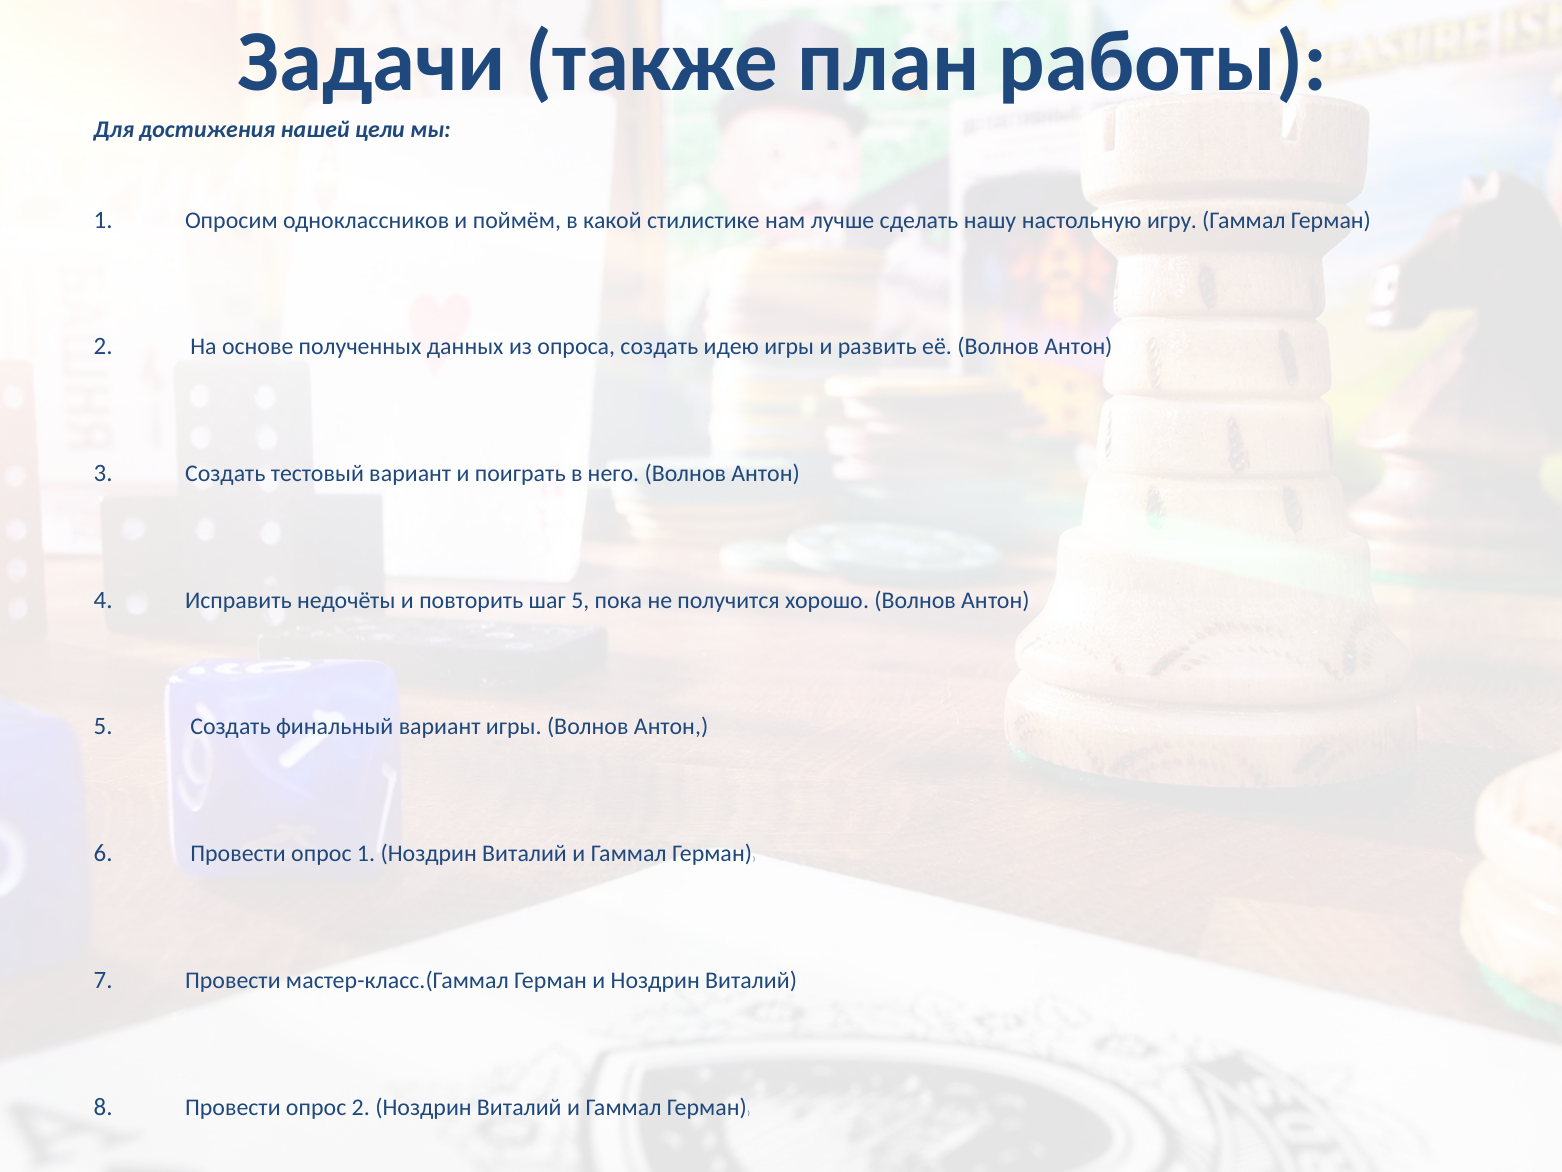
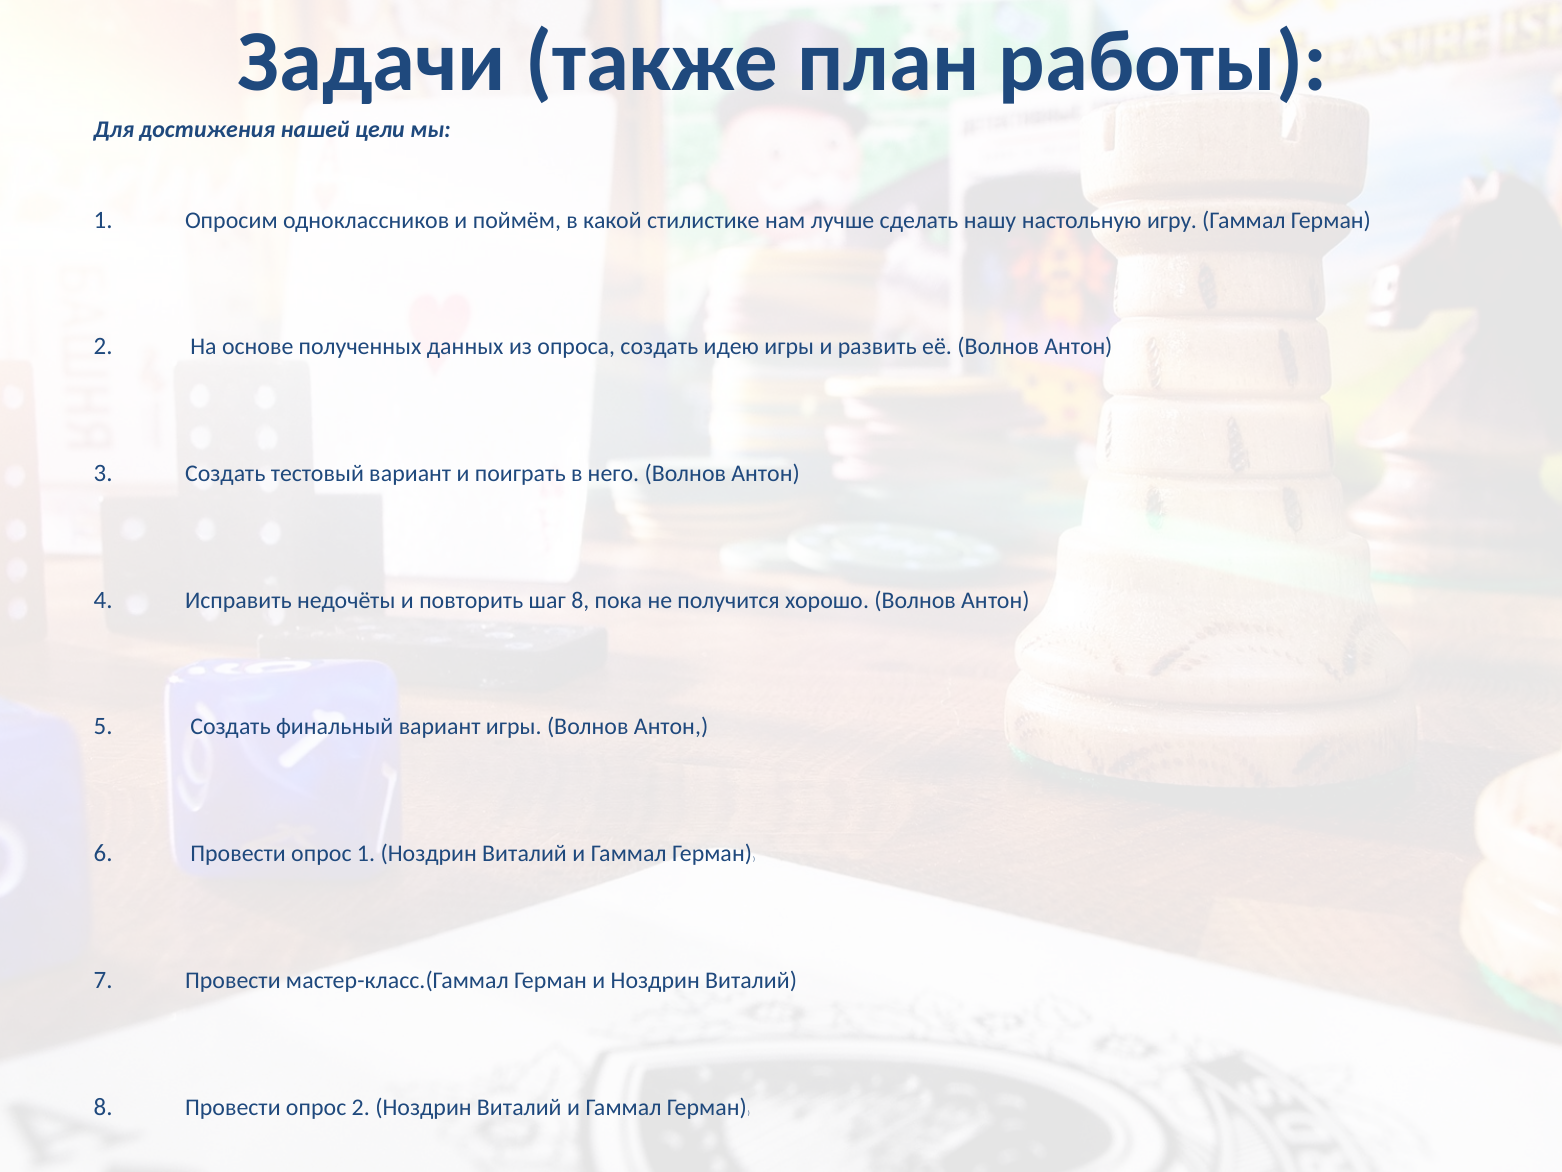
шаг 5: 5 -> 8
